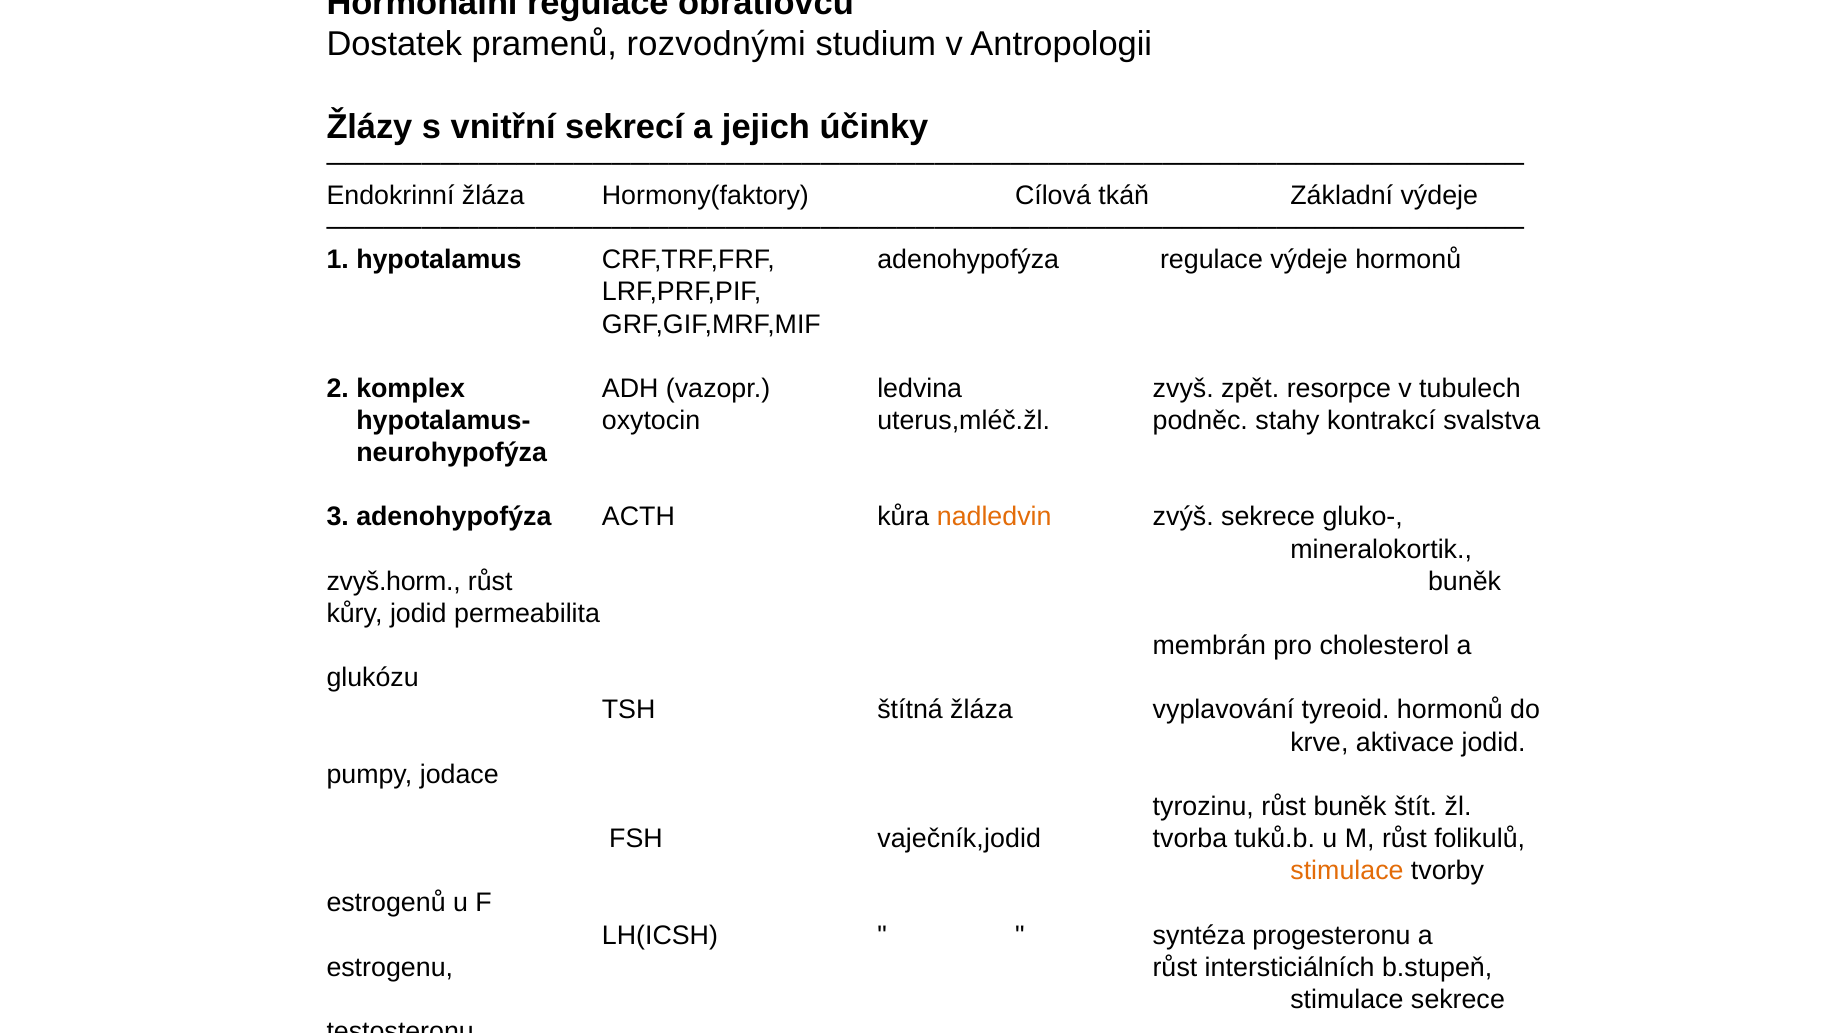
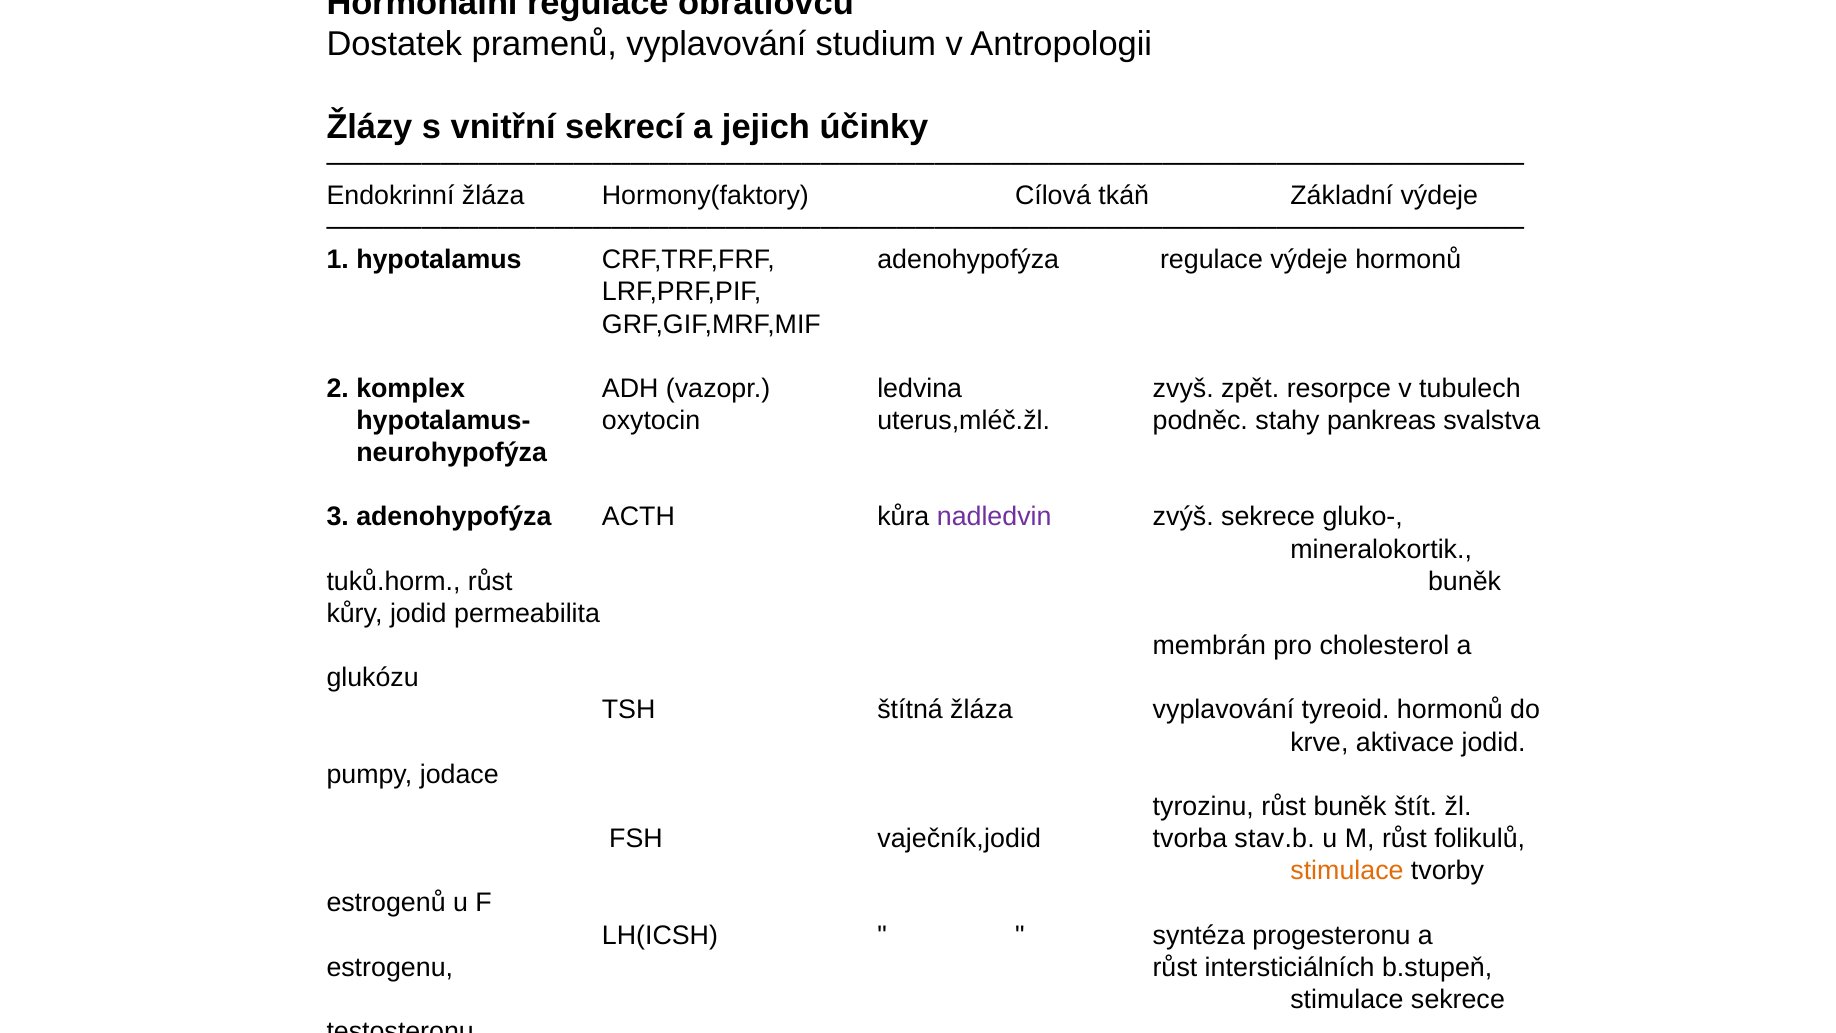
pramenů rozvodnými: rozvodnými -> vyplavování
kontrakcí: kontrakcí -> pankreas
nadledvin colour: orange -> purple
zvyš.horm: zvyš.horm -> tuků.horm
tuků.b: tuků.b -> stav.b
